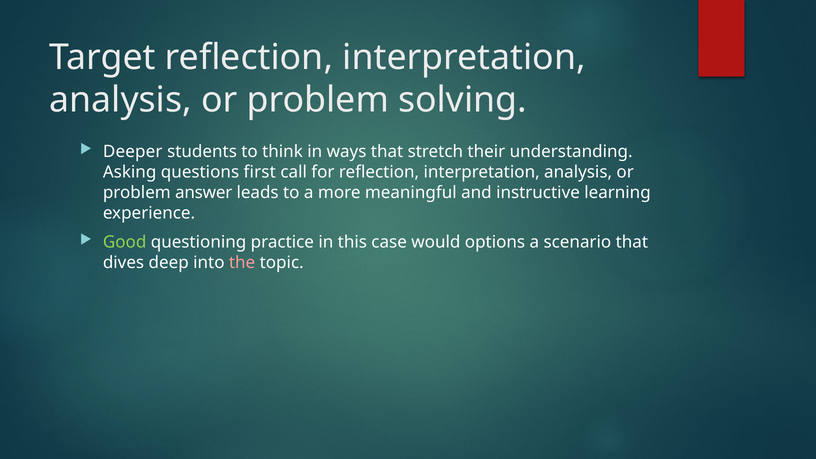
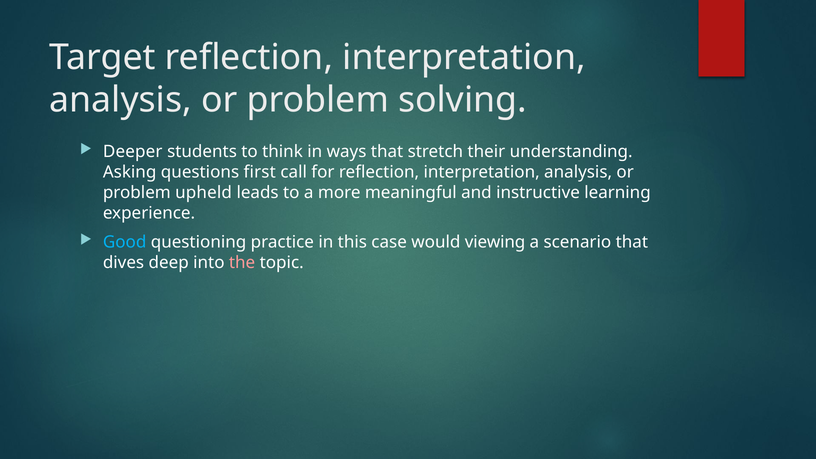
answer: answer -> upheld
Good colour: light green -> light blue
options: options -> viewing
